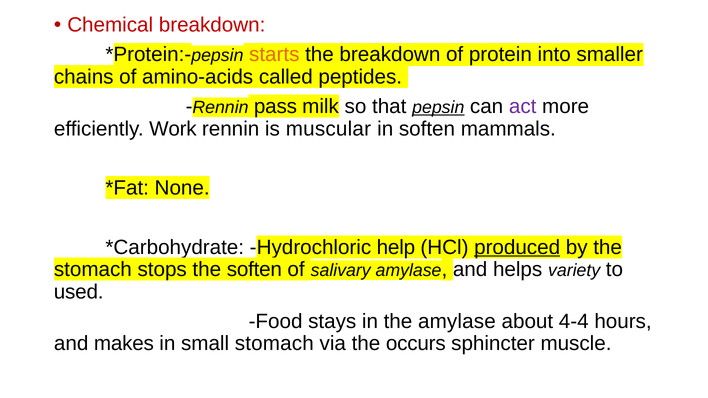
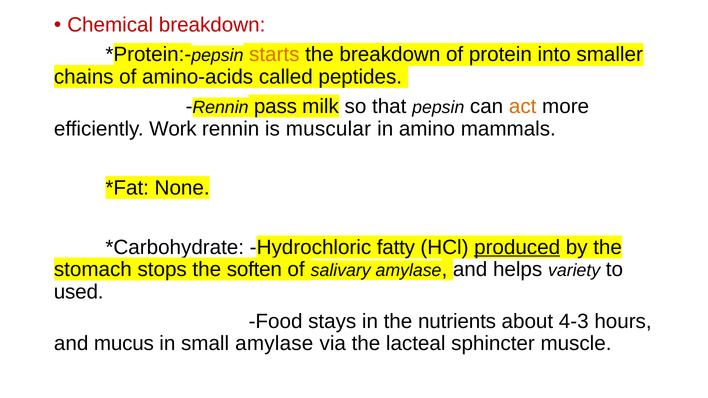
pepsin at (438, 108) underline: present -> none
act colour: purple -> orange
in soften: soften -> amino
help: help -> fatty
the amylase: amylase -> nutrients
4-4: 4-4 -> 4-3
makes: makes -> mucus
small stomach: stomach -> amylase
occurs: occurs -> lacteal
